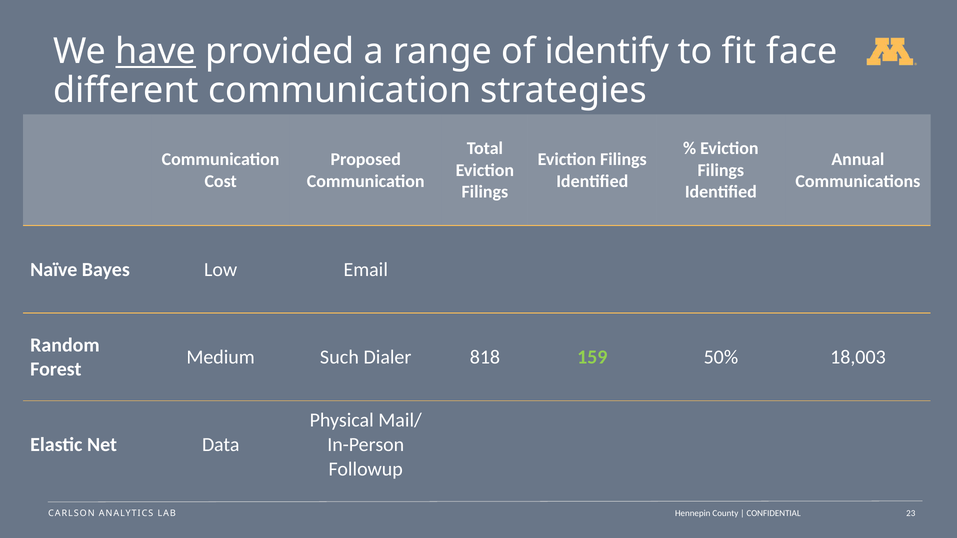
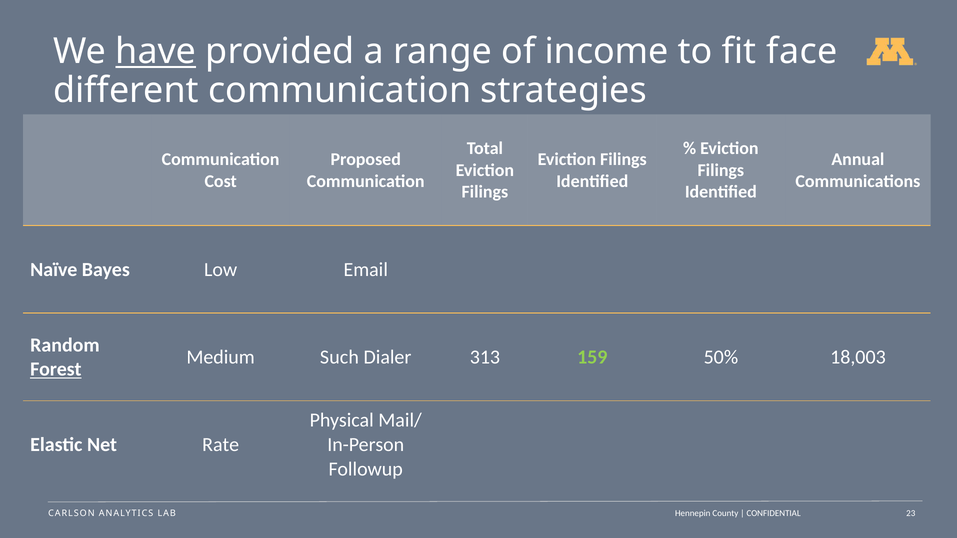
identify: identify -> income
818: 818 -> 313
Forest underline: none -> present
Data: Data -> Rate
